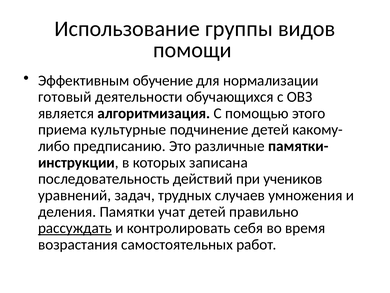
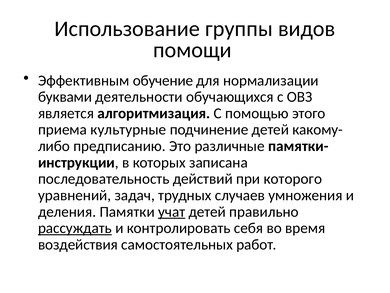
готовый: готовый -> буквами
учеников: учеников -> которого
учат underline: none -> present
возрастания: возрастания -> воздействия
